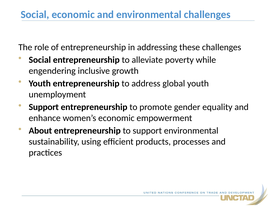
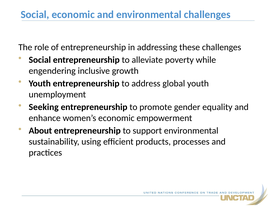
Support at (44, 107): Support -> Seeking
